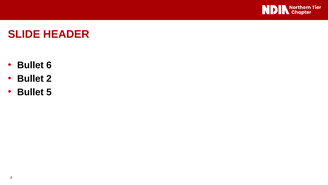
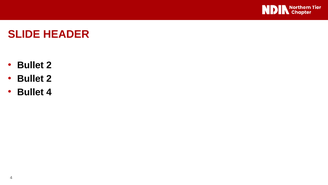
6 at (49, 65): 6 -> 2
Bullet 5: 5 -> 4
